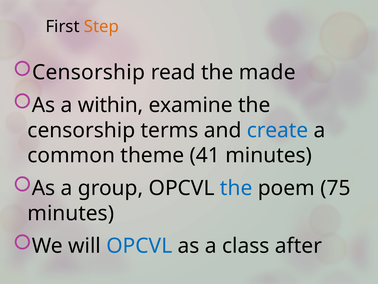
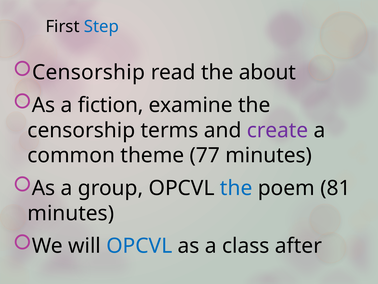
Step colour: orange -> blue
made: made -> about
within: within -> fiction
create colour: blue -> purple
41: 41 -> 77
75: 75 -> 81
